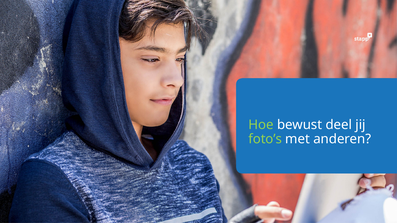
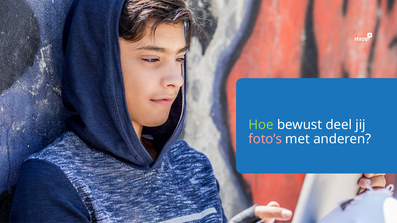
foto’s colour: light green -> pink
